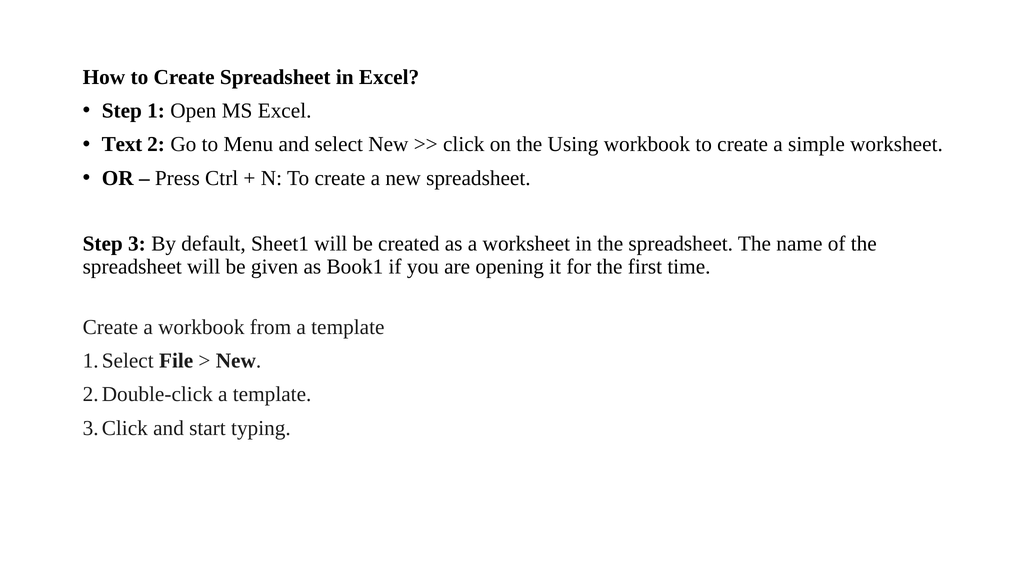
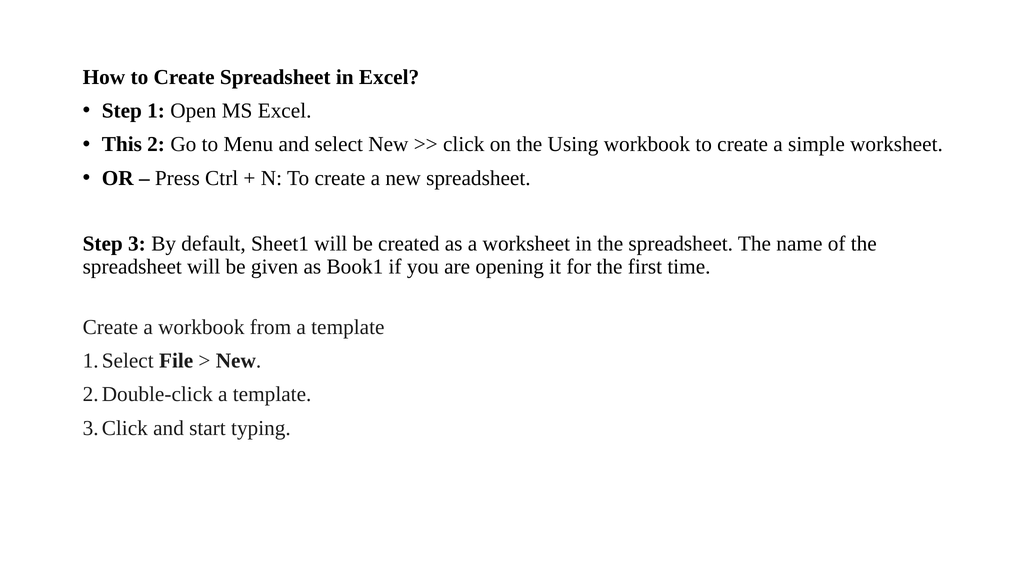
Text: Text -> This
